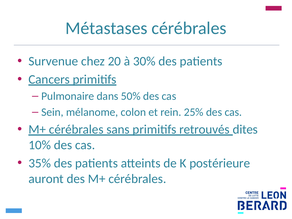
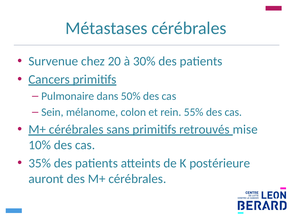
25%: 25% -> 55%
dites: dites -> mise
